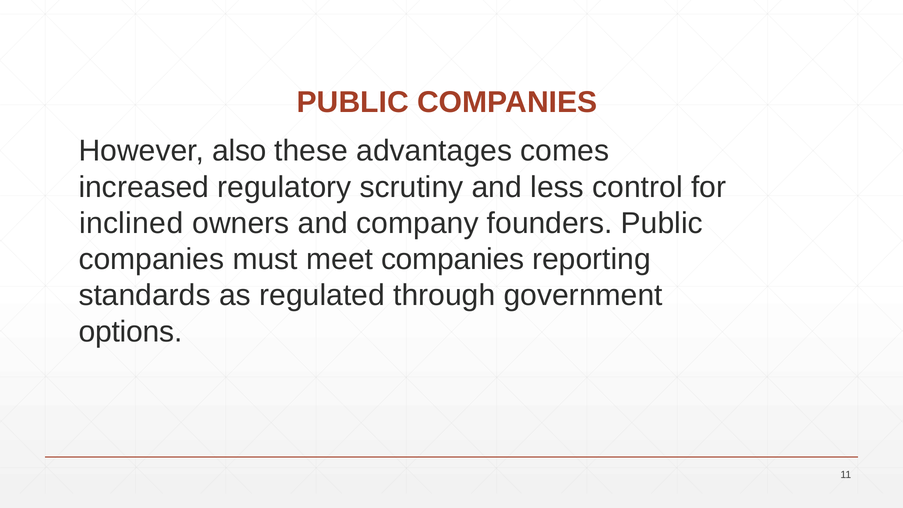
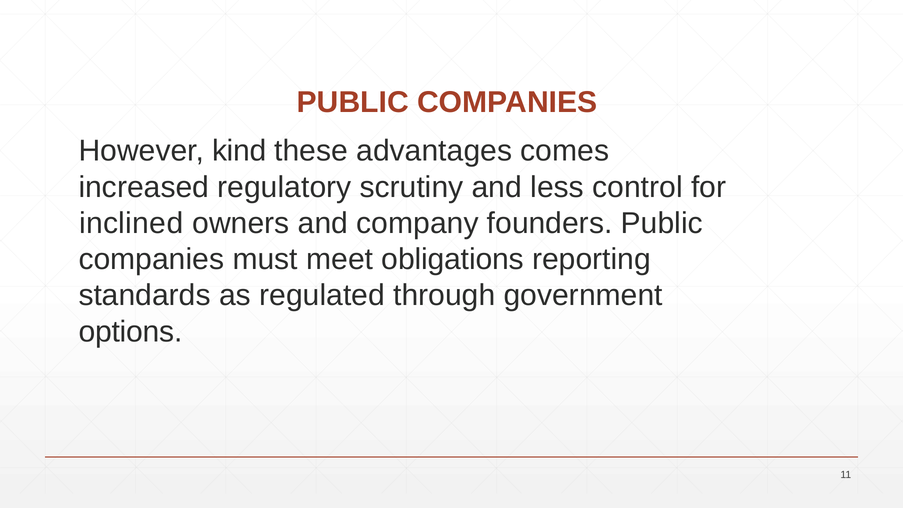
also: also -> kind
meet companies: companies -> obligations
